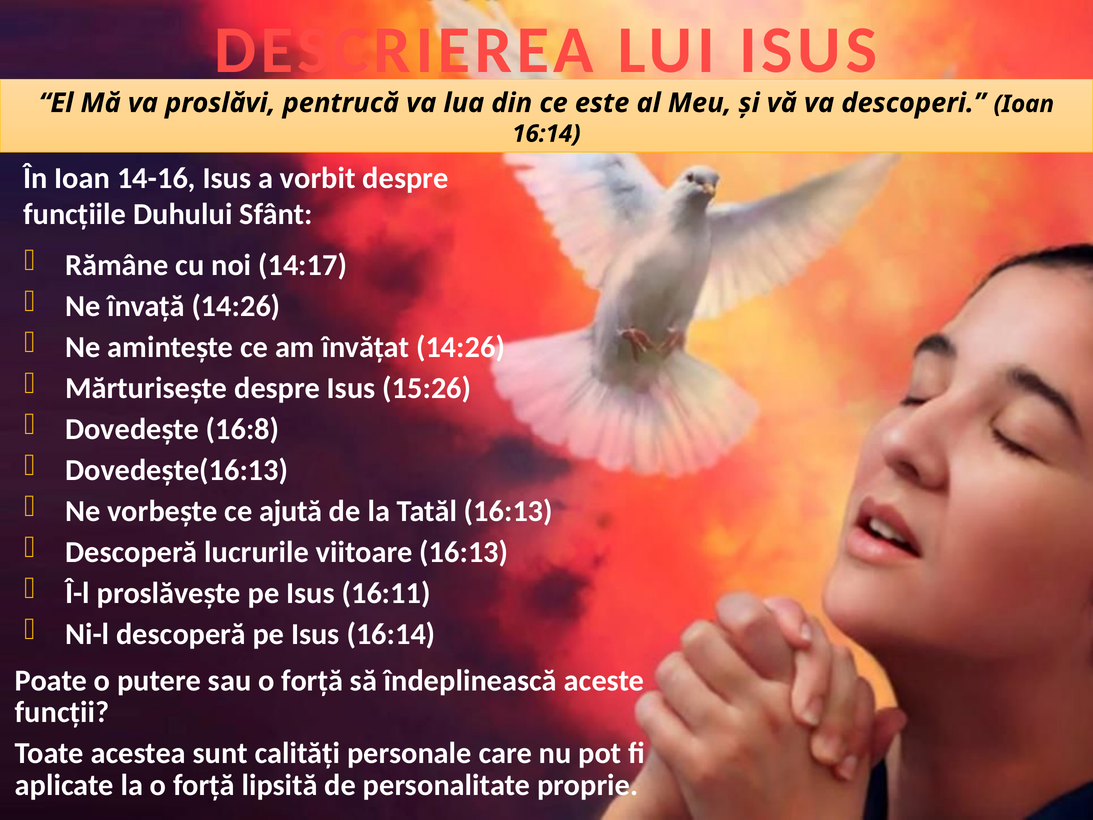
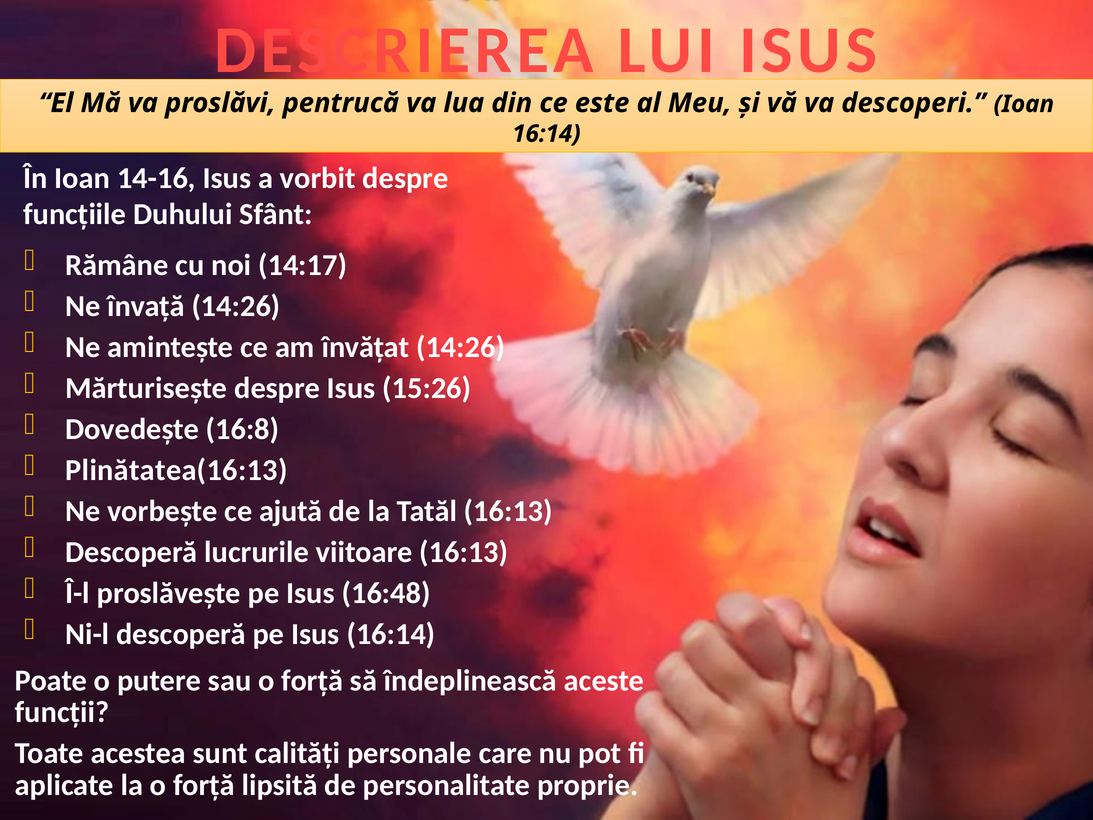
Dovedește(16:13: Dovedește(16:13 -> Plinătatea(16:13
16:11: 16:11 -> 16:48
